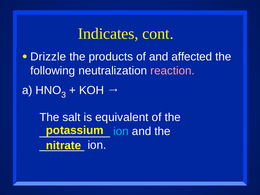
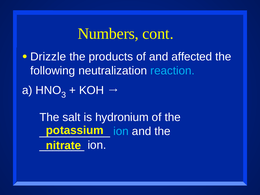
Indicates: Indicates -> Numbers
reaction colour: pink -> light blue
equivalent: equivalent -> hydronium
